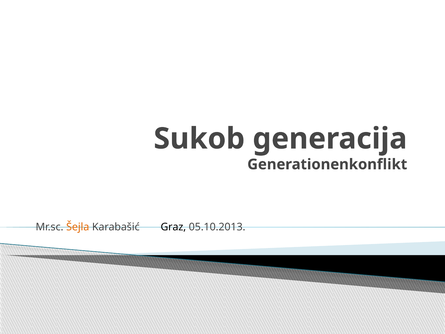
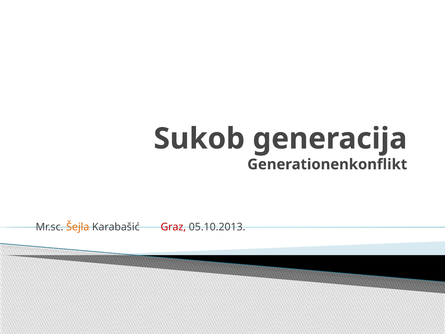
Graz colour: black -> red
